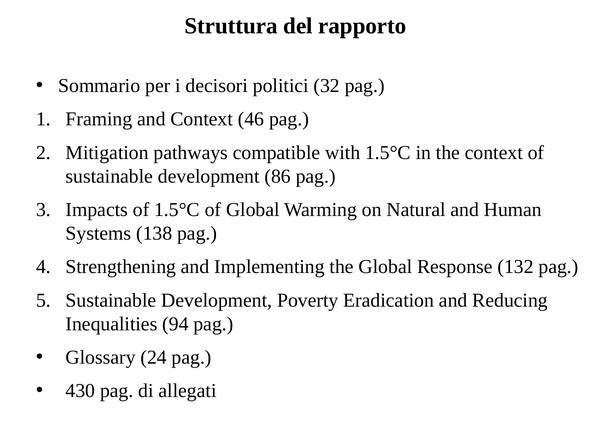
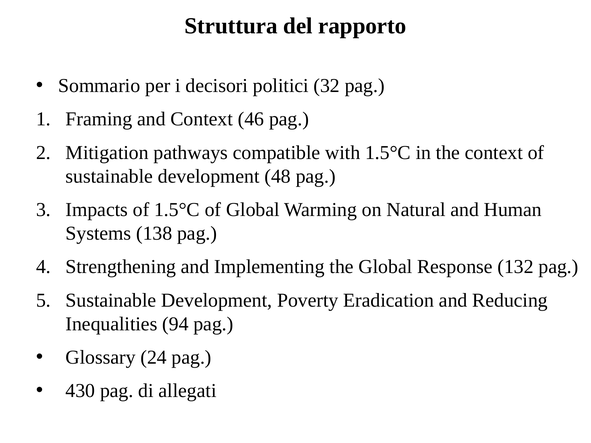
86: 86 -> 48
